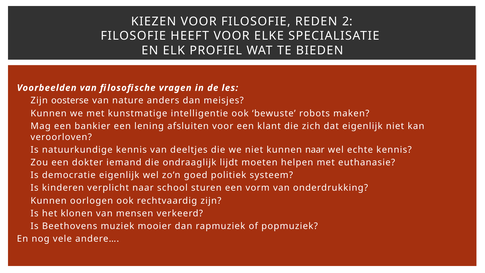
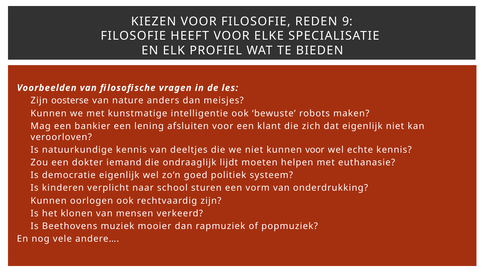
REDEN 2: 2 -> 9
kunnen naar: naar -> voor
